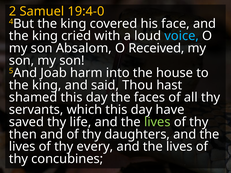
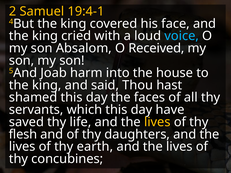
19:4-0: 19:4-0 -> 19:4-1
lives at (157, 122) colour: light green -> yellow
then: then -> flesh
every: every -> earth
